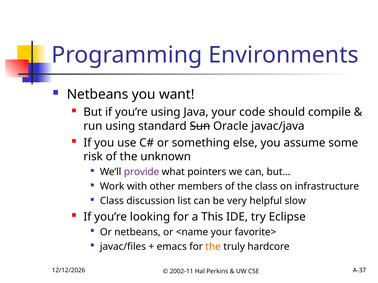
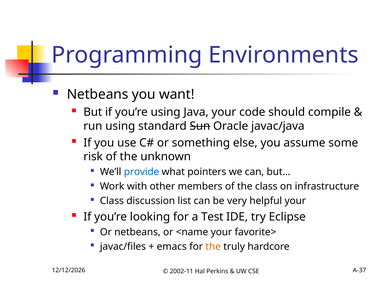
provide colour: purple -> blue
helpful slow: slow -> your
This: This -> Test
